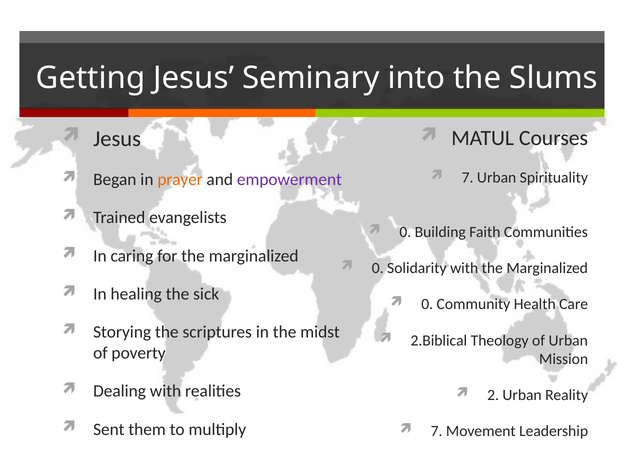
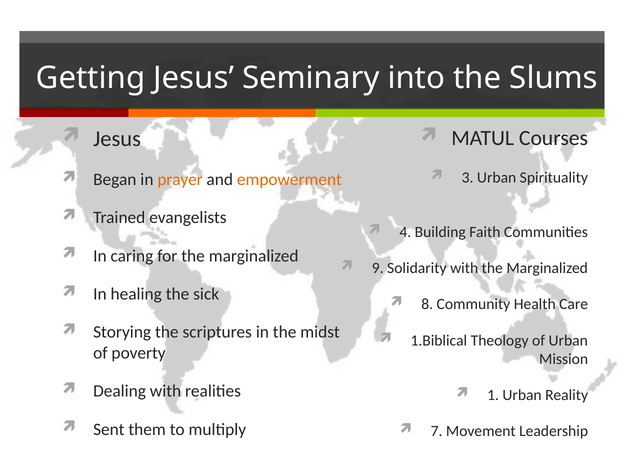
7 at (468, 177): 7 -> 3
empowerment colour: purple -> orange
0 at (405, 232): 0 -> 4
0 at (378, 268): 0 -> 9
0 at (427, 304): 0 -> 8
2.Biblical: 2.Biblical -> 1.Biblical
2: 2 -> 1
